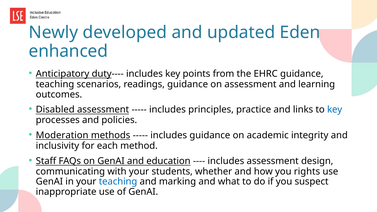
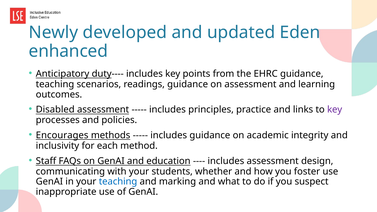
key at (335, 110) colour: blue -> purple
Moderation: Moderation -> Encourages
rights: rights -> foster
